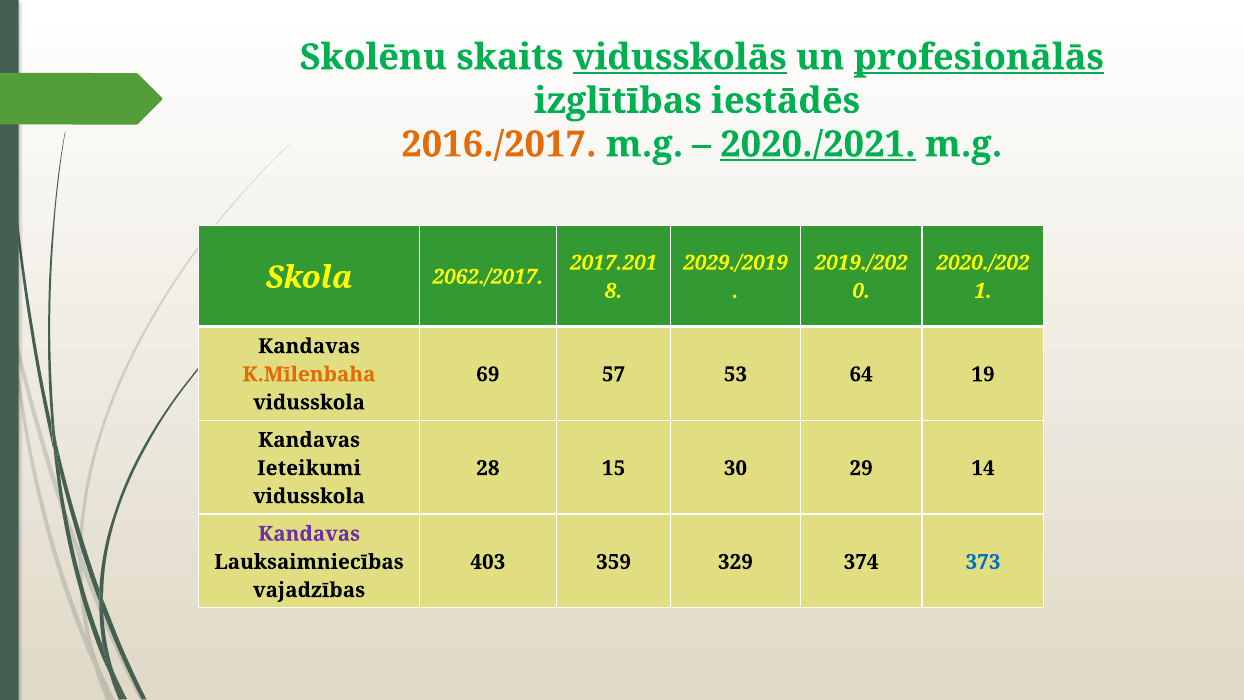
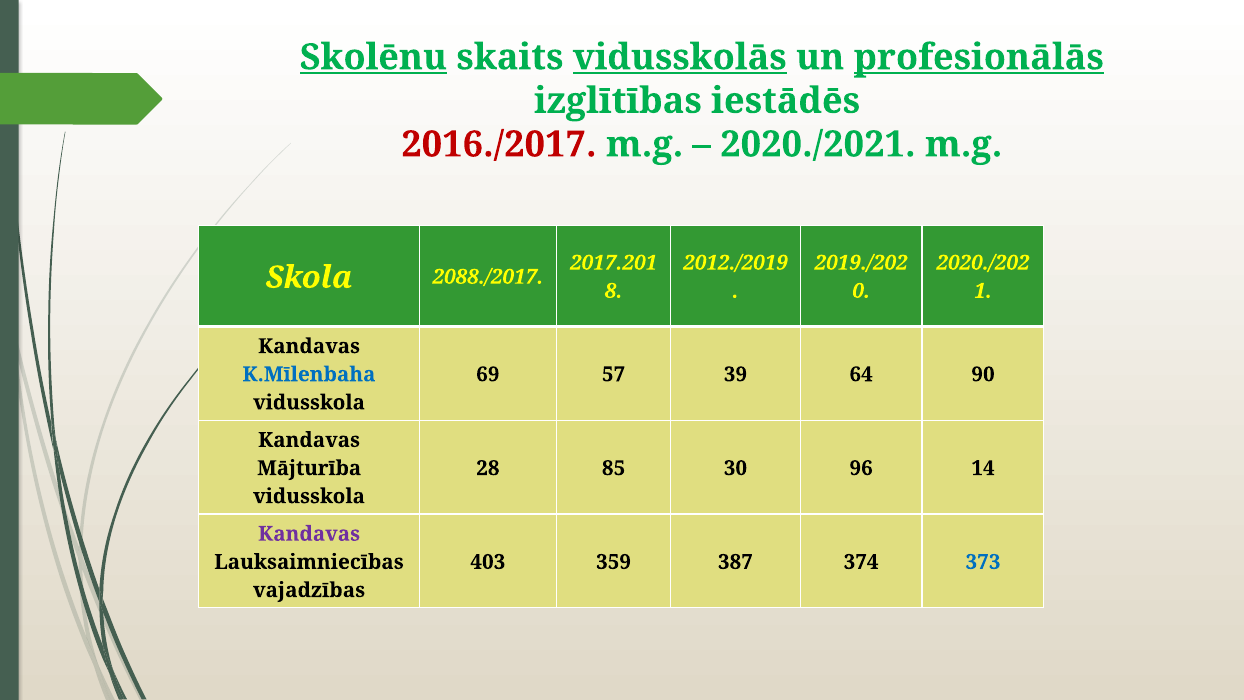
Skolēnu underline: none -> present
2016./2017 colour: orange -> red
2020./2021 underline: present -> none
2029./2019: 2029./2019 -> 2012./2019
2062./2017: 2062./2017 -> 2088./2017
K.Mīlenbaha colour: orange -> blue
53: 53 -> 39
19: 19 -> 90
Ieteikumi: Ieteikumi -> Mājturība
15: 15 -> 85
29: 29 -> 96
329: 329 -> 387
